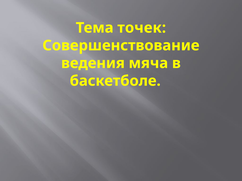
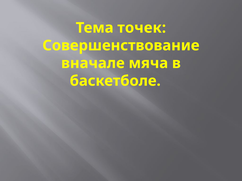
ведения: ведения -> вначале
